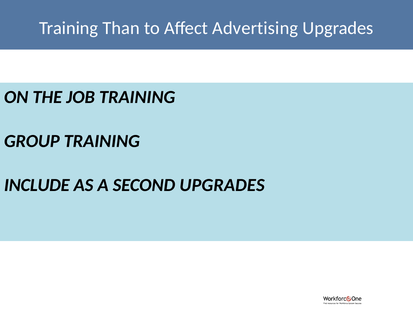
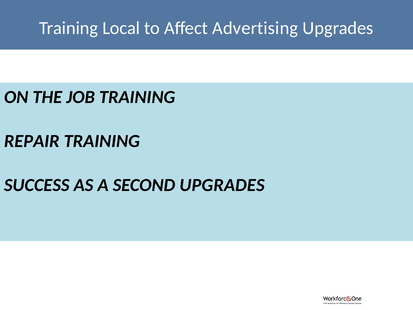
Than: Than -> Local
GROUP: GROUP -> REPAIR
INCLUDE: INCLUDE -> SUCCESS
